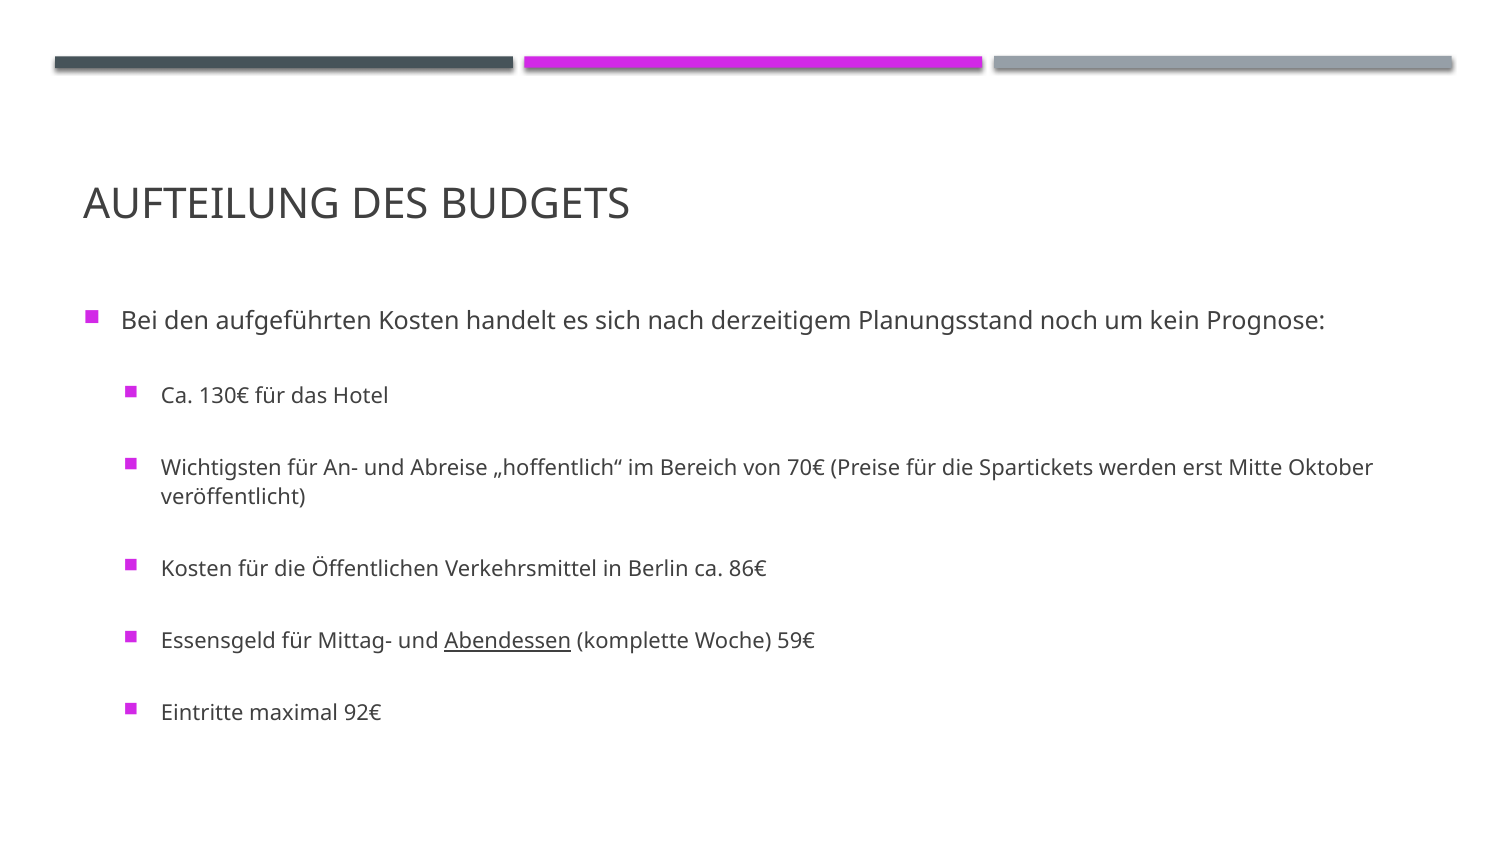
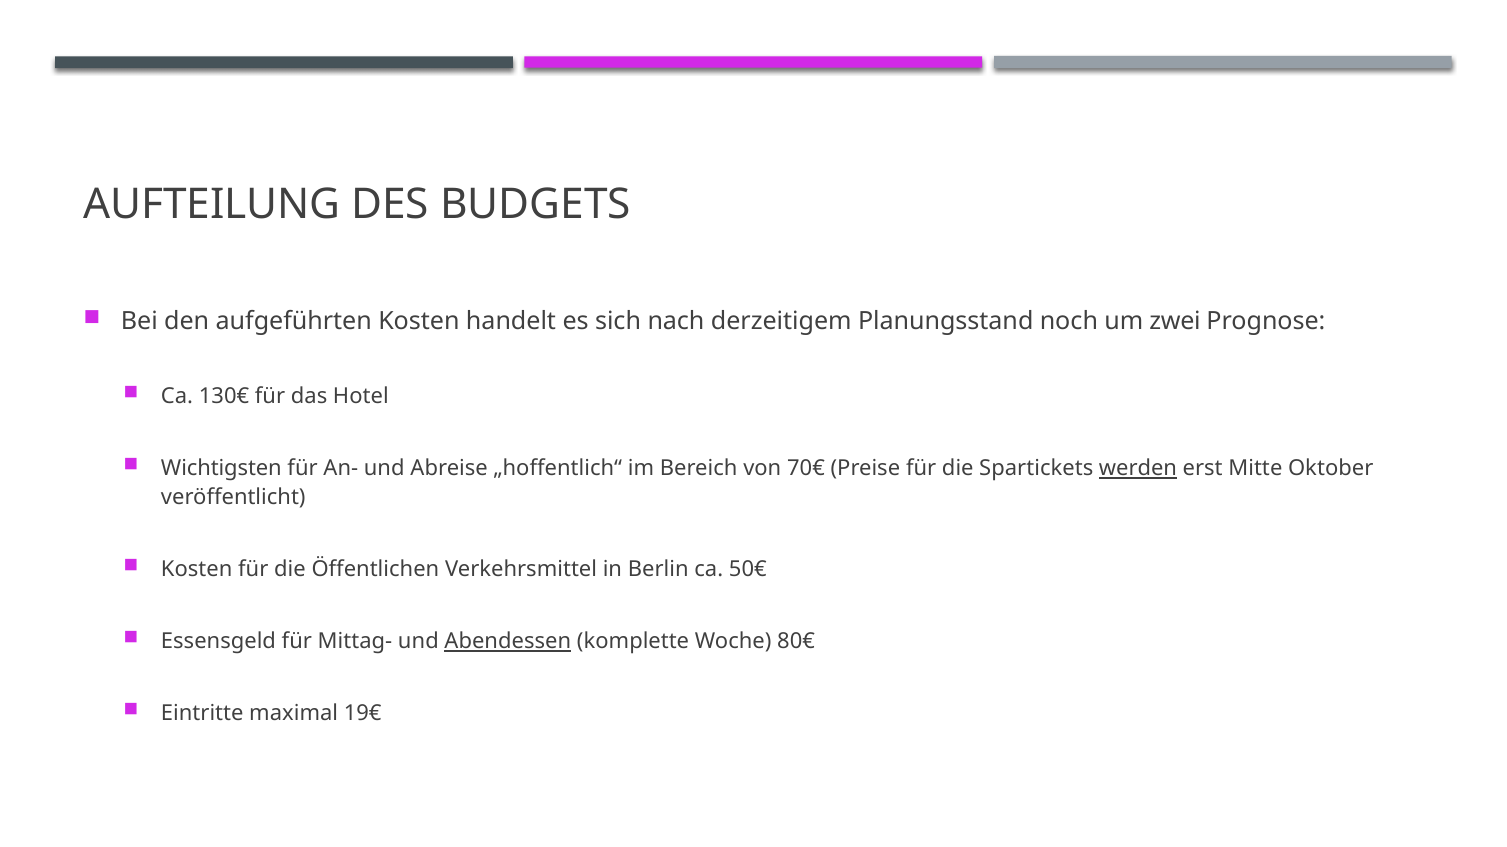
kein: kein -> zwei
werden underline: none -> present
86€: 86€ -> 50€
59€: 59€ -> 80€
92€: 92€ -> 19€
